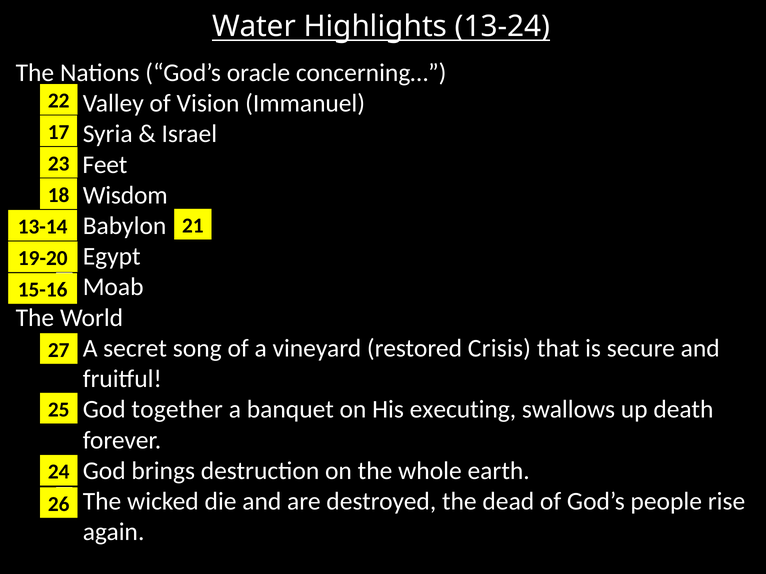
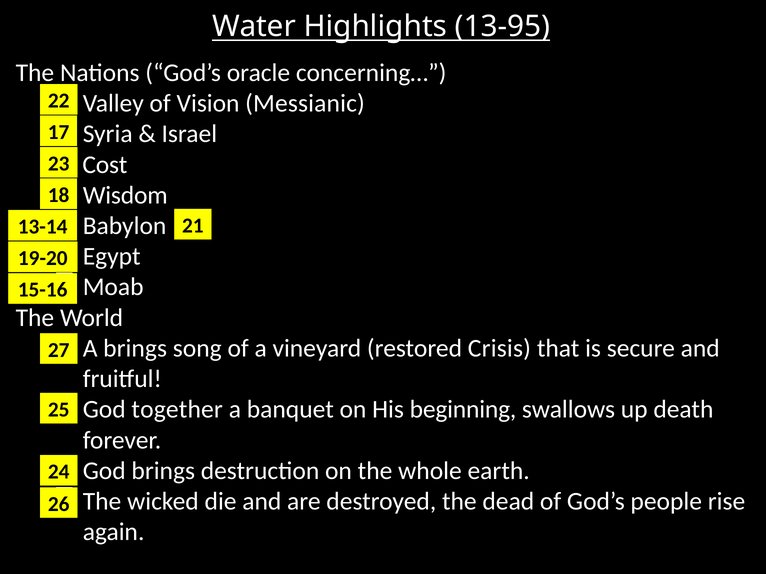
13-24: 13-24 -> 13-95
Immanuel: Immanuel -> Messianic
Feet: Feet -> Cost
A secret: secret -> brings
executing: executing -> beginning
